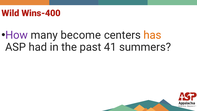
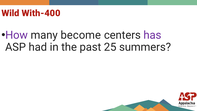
Wins-400: Wins-400 -> With-400
has colour: orange -> purple
41: 41 -> 25
